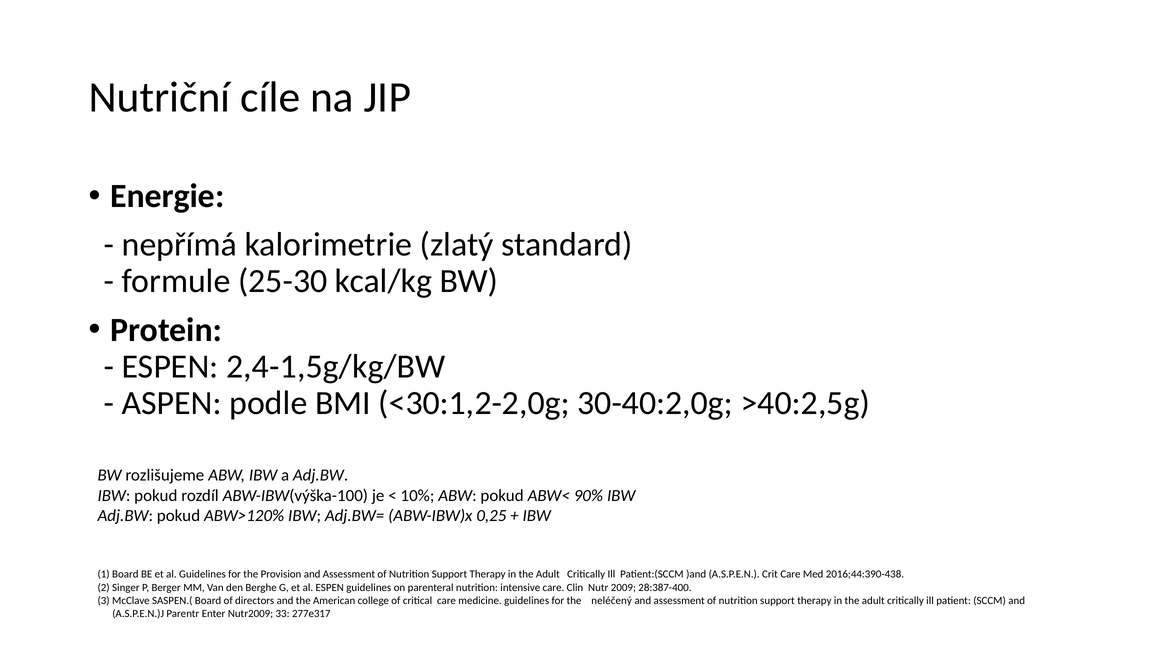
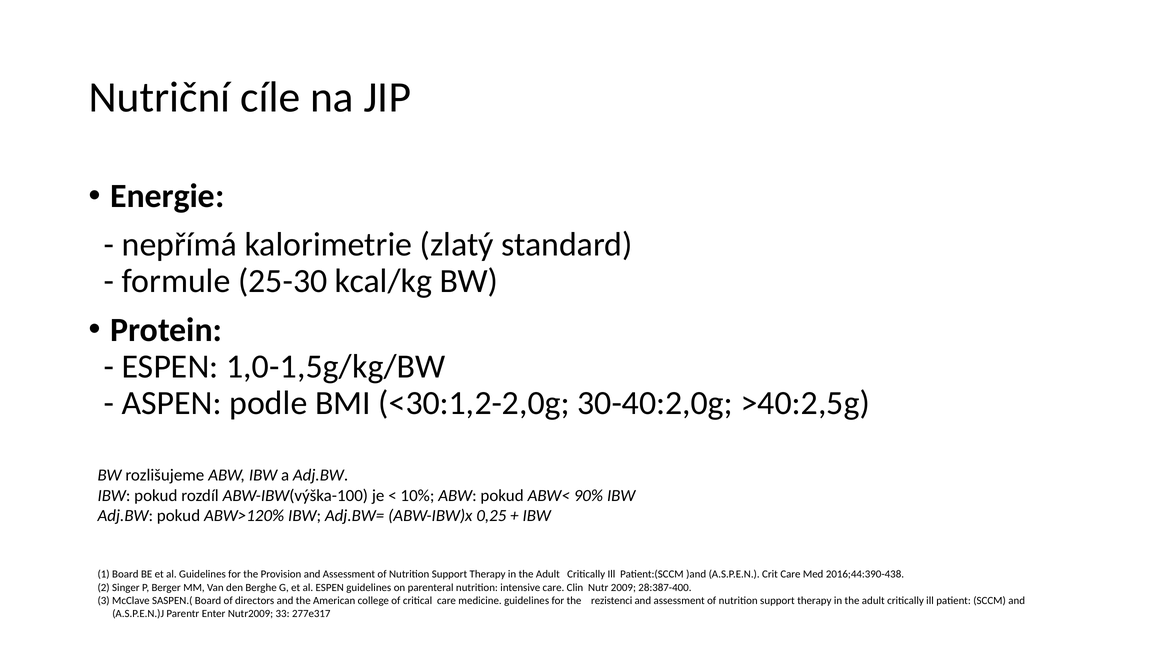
2,4-1,5g/kg/BW: 2,4-1,5g/kg/BW -> 1,0-1,5g/kg/BW
neléčený: neléčený -> rezistenci
